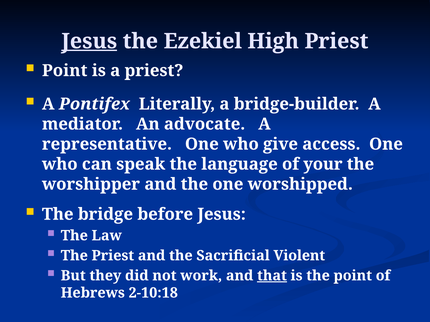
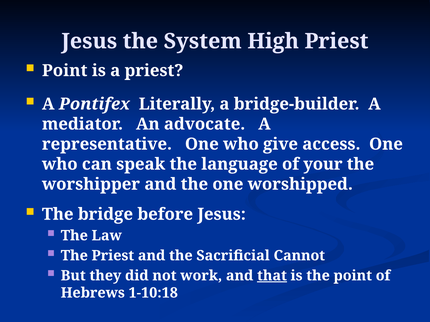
Jesus at (89, 41) underline: present -> none
Ezekiel: Ezekiel -> System
Violent: Violent -> Cannot
2-10:18: 2-10:18 -> 1-10:18
